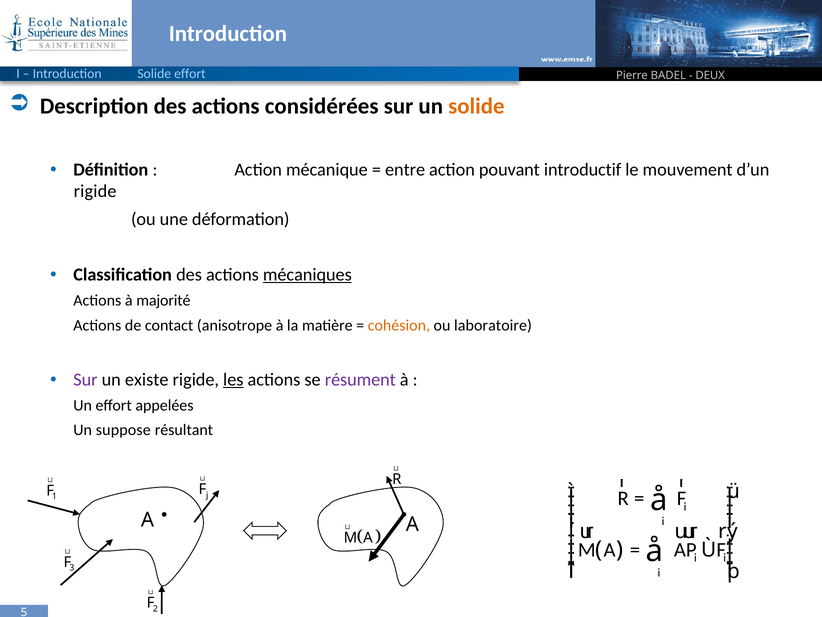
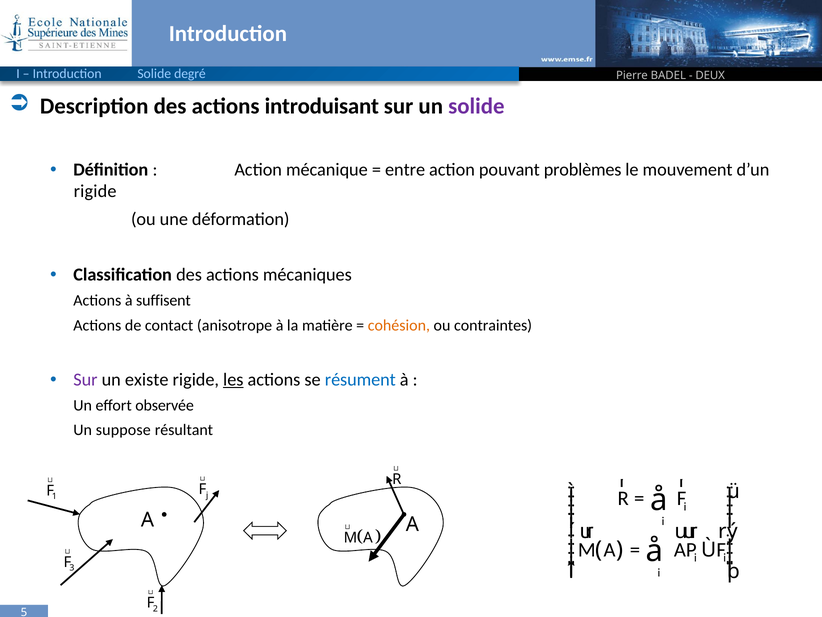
Solide effort: effort -> degré
considérées: considérées -> introduisant
solide at (476, 106) colour: orange -> purple
introductif: introductif -> problèmes
mécaniques underline: present -> none
majorité: majorité -> suffisent
laboratoire: laboratoire -> contraintes
résument colour: purple -> blue
appelées: appelées -> observée
